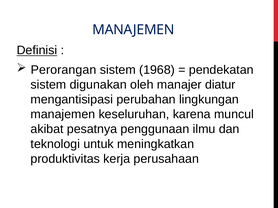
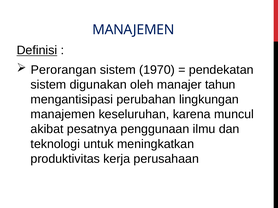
1968: 1968 -> 1970
diatur: diatur -> tahun
